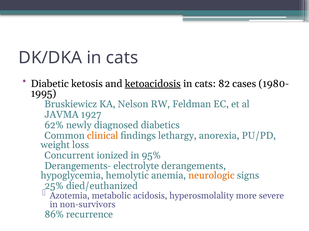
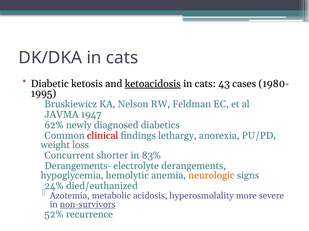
82: 82 -> 43
1927: 1927 -> 1947
clinical colour: orange -> red
ionized: ionized -> shorter
95%: 95% -> 83%
25%: 25% -> 24%
non-survivors underline: none -> present
86%: 86% -> 52%
